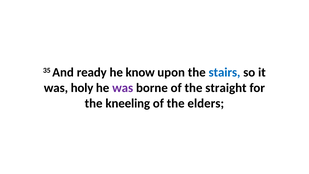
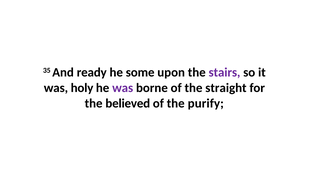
know: know -> some
stairs colour: blue -> purple
kneeling: kneeling -> believed
elders: elders -> purify
